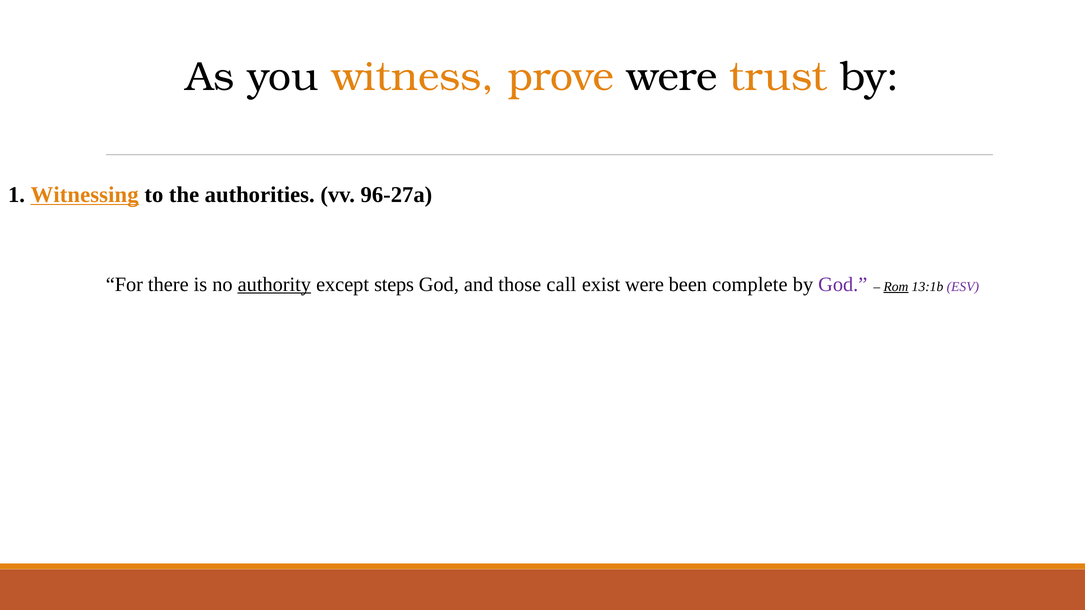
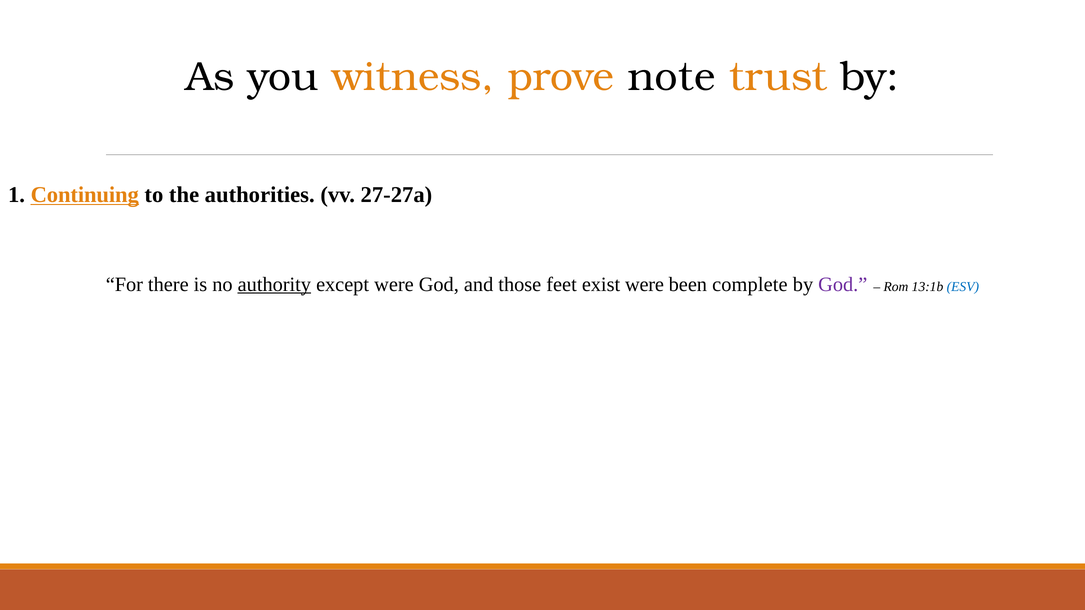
prove were: were -> note
Witnessing: Witnessing -> Continuing
96-27a: 96-27a -> 27-27a
except steps: steps -> were
call: call -> feet
Rom underline: present -> none
ESV colour: purple -> blue
